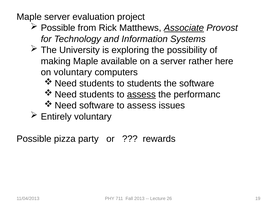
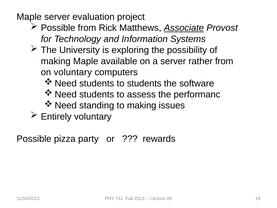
rather here: here -> from
assess at (141, 94) underline: present -> none
software at (97, 105): software -> standing
assess at (142, 105): assess -> making
